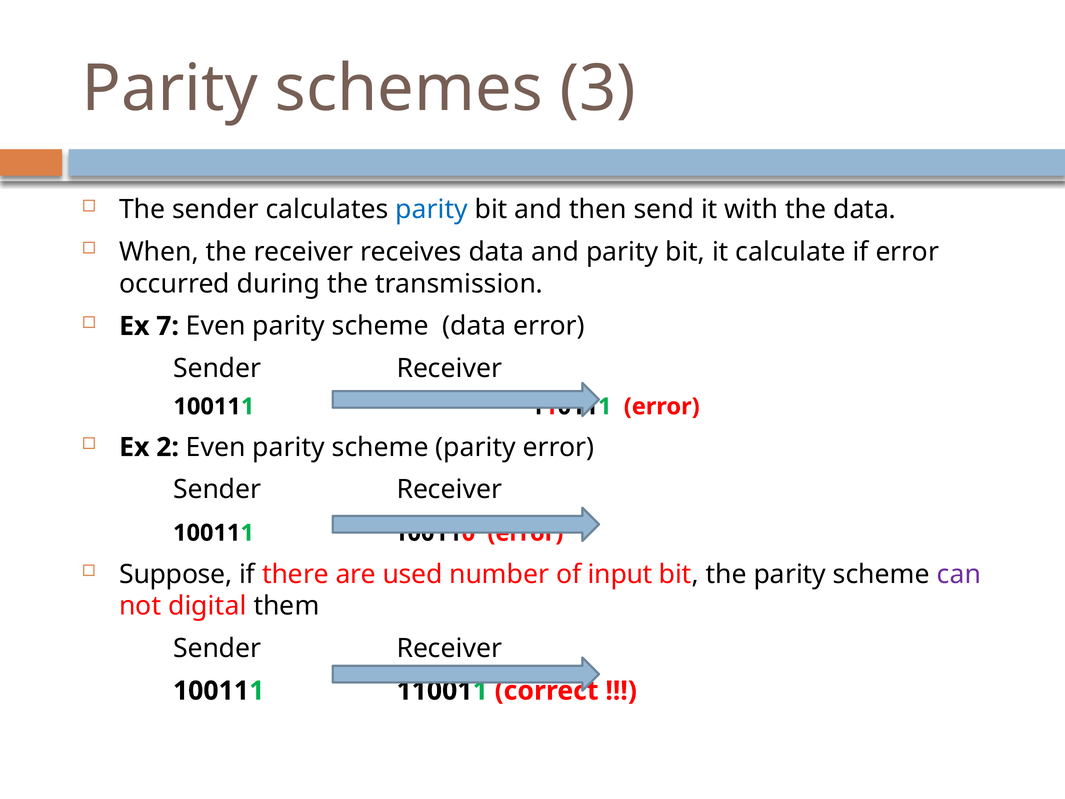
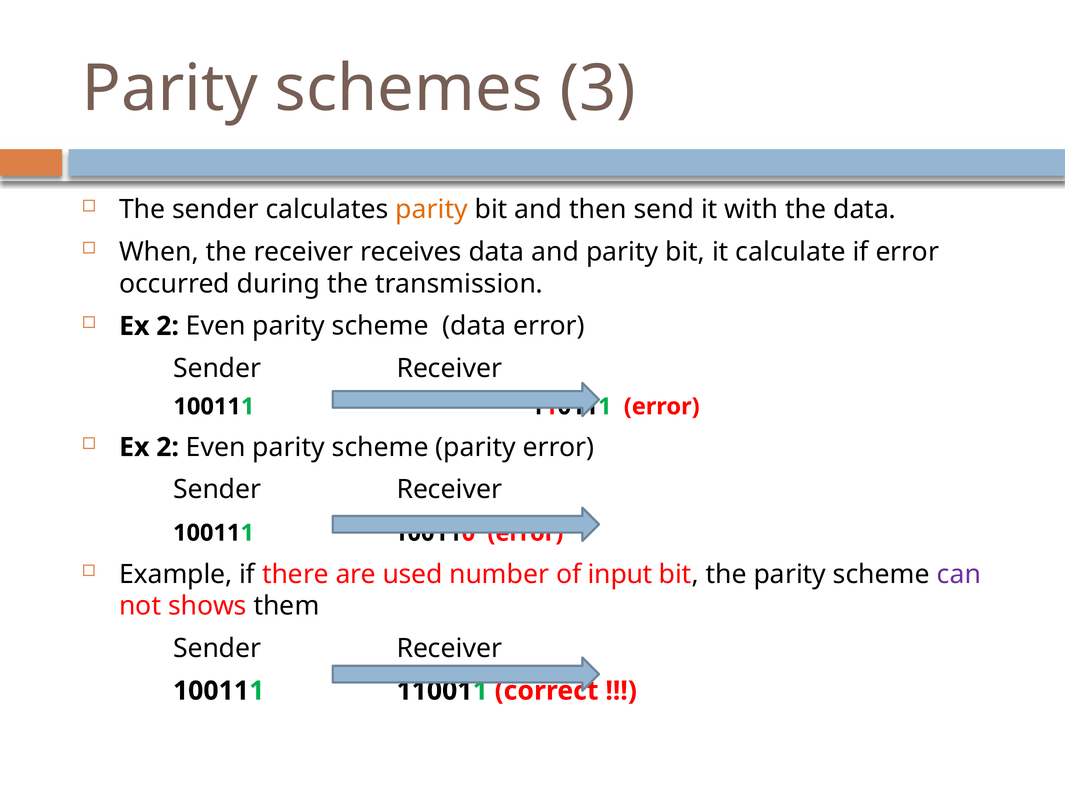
parity at (432, 209) colour: blue -> orange
7 at (168, 326): 7 -> 2
Suppose: Suppose -> Example
digital: digital -> shows
